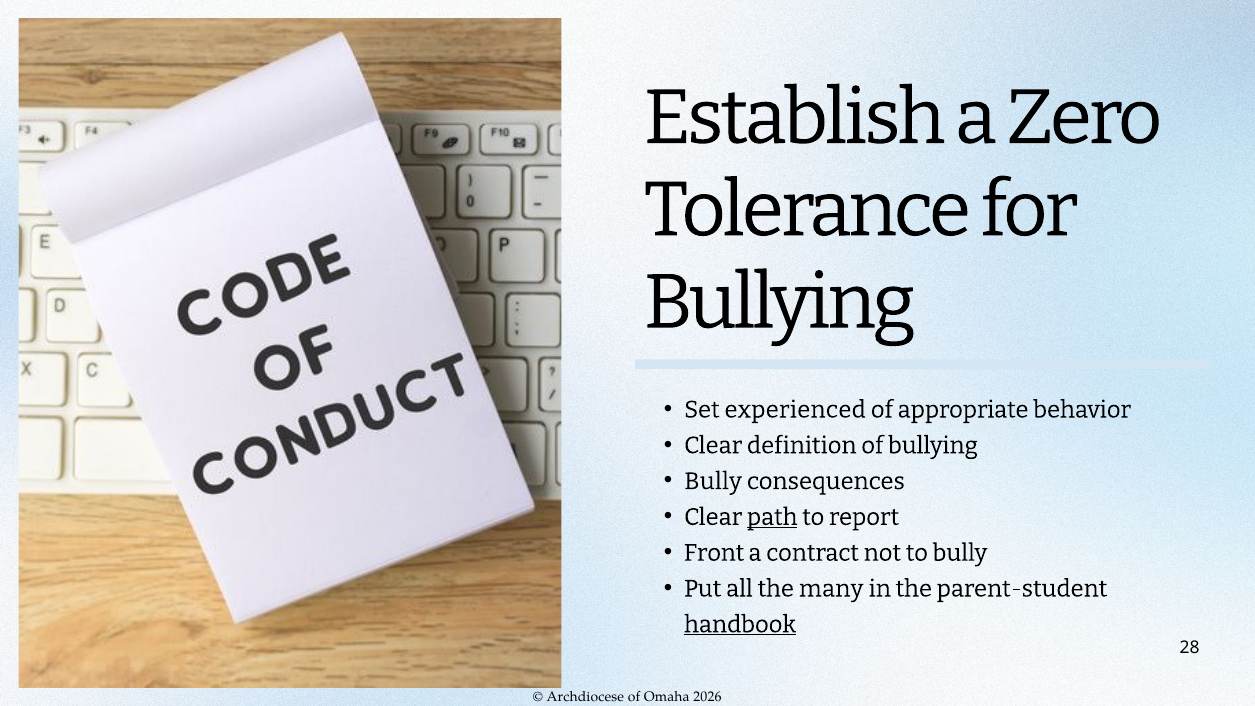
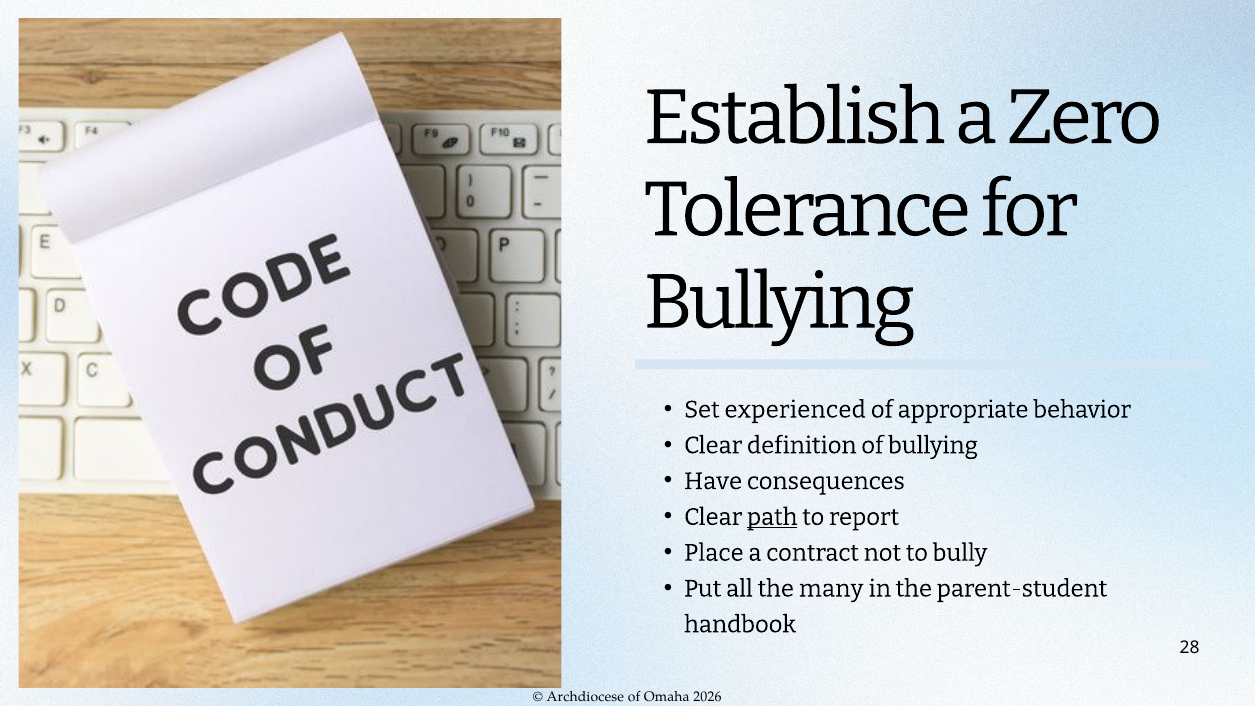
Bully at (713, 481): Bully -> Have
Front: Front -> Place
handbook underline: present -> none
